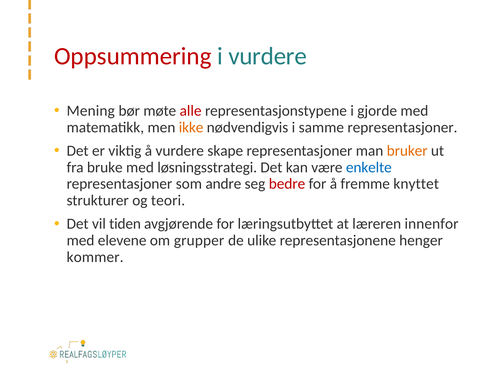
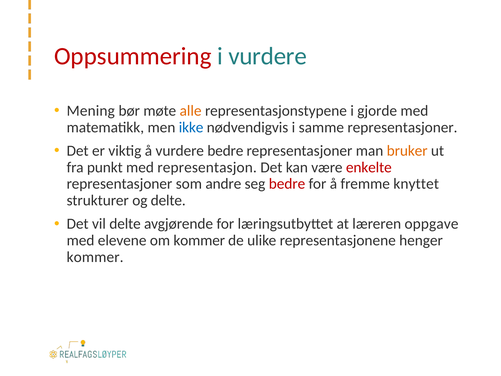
alle colour: red -> orange
ikke colour: orange -> blue
vurdere skape: skape -> bedre
bruke: bruke -> punkt
løsningsstrategi: løsningsstrategi -> representasjon
enkelte colour: blue -> red
og teori: teori -> delte
vil tiden: tiden -> delte
innenfor: innenfor -> oppgave
om grupper: grupper -> kommer
